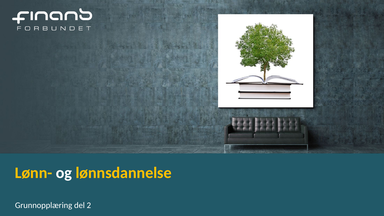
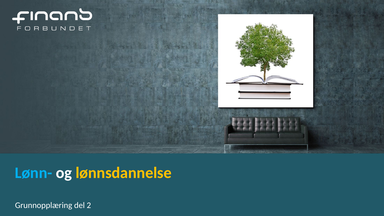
Lønn- colour: yellow -> light blue
